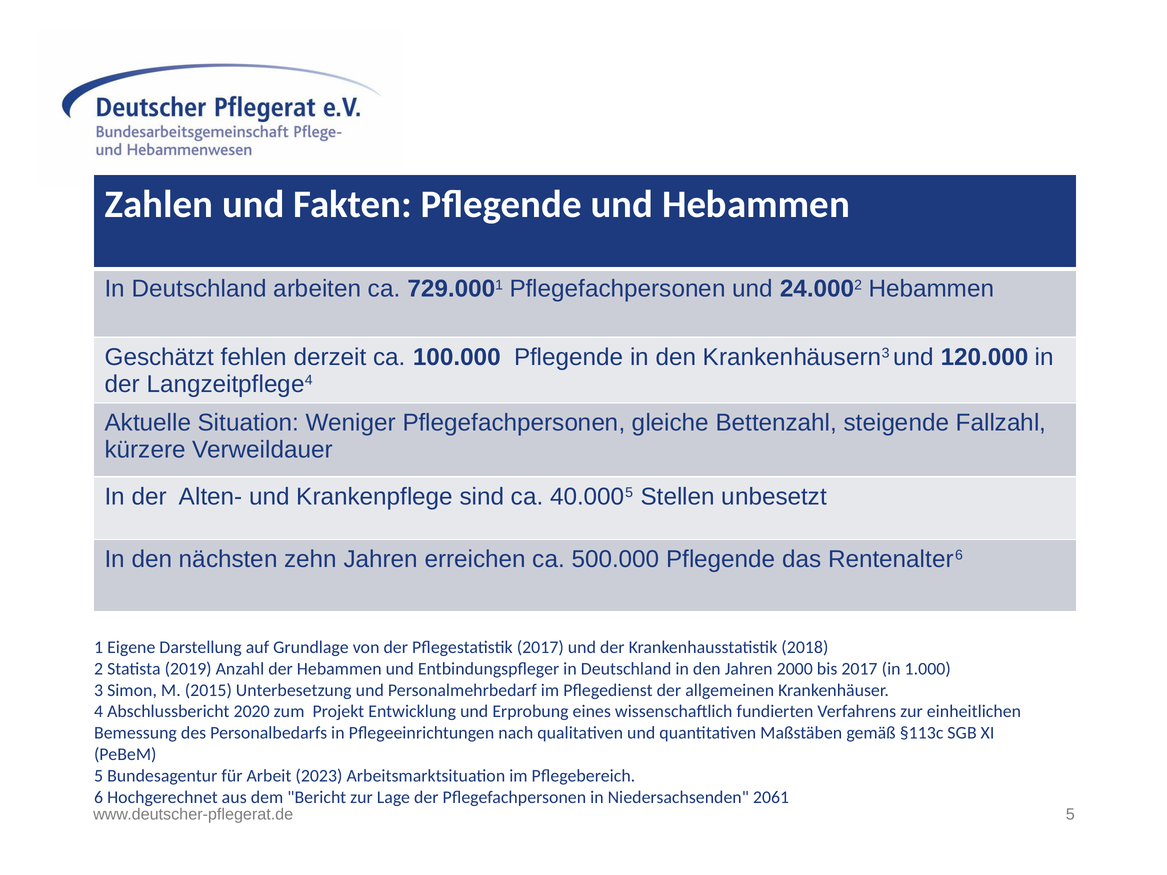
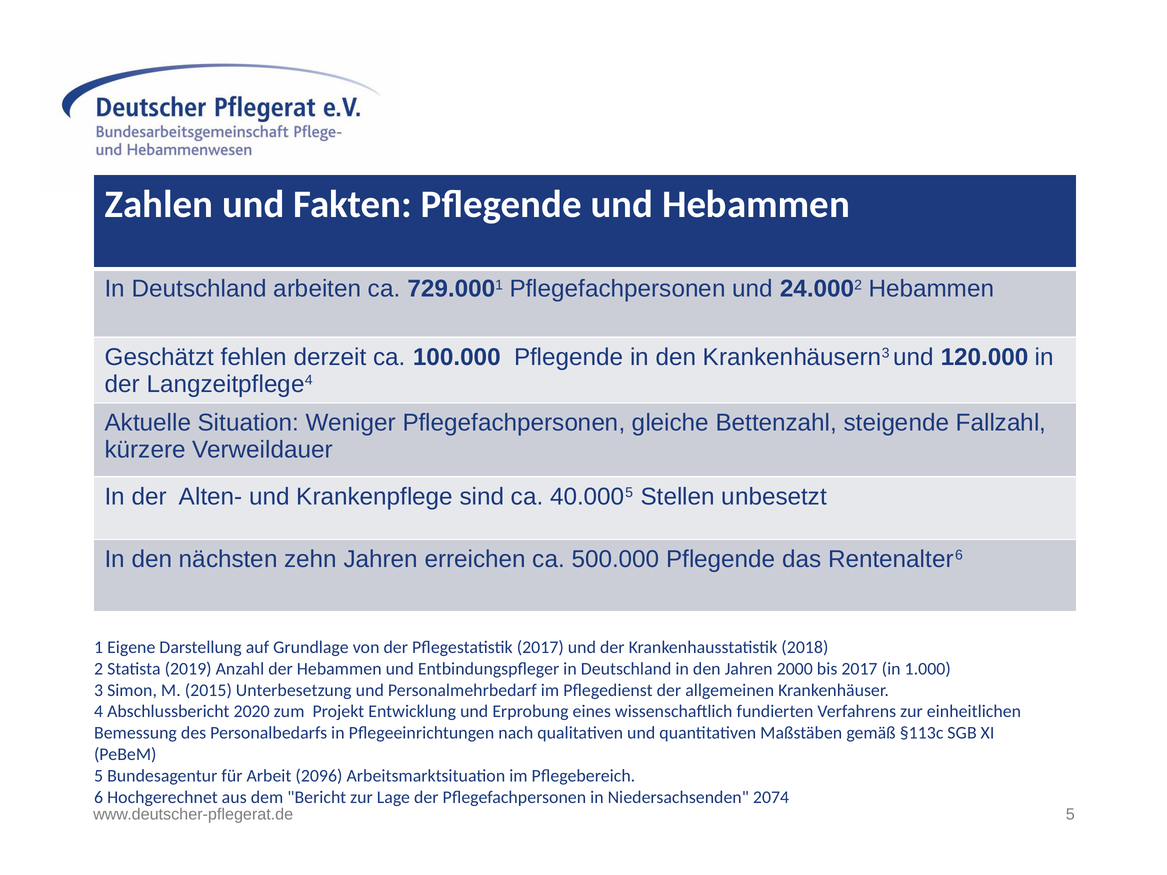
2023: 2023 -> 2096
2061: 2061 -> 2074
